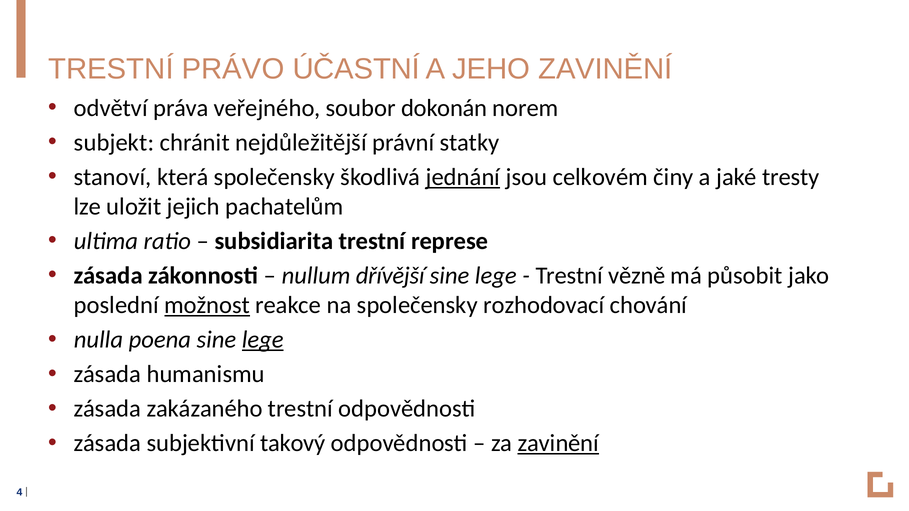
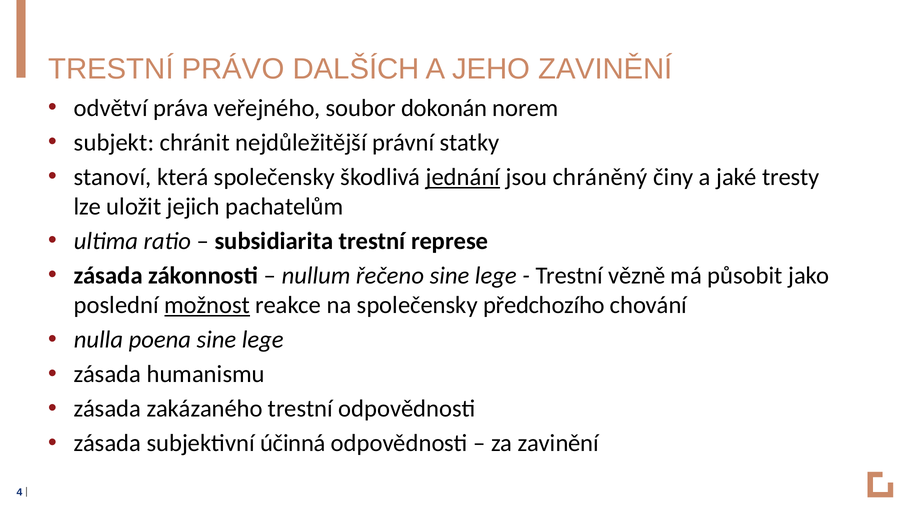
ÚČASTNÍ: ÚČASTNÍ -> DALŠÍCH
celkovém: celkovém -> chráněný
dřívější: dřívější -> řečeno
rozhodovací: rozhodovací -> předchozího
lege at (263, 340) underline: present -> none
takový: takový -> účinná
zavinění at (558, 444) underline: present -> none
